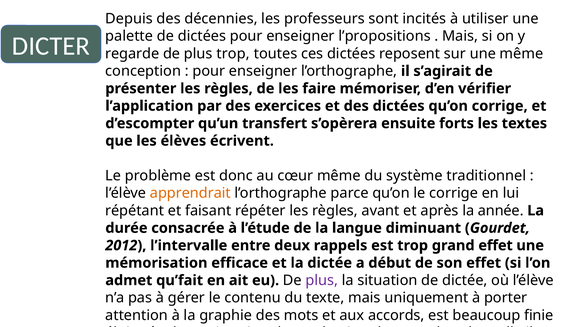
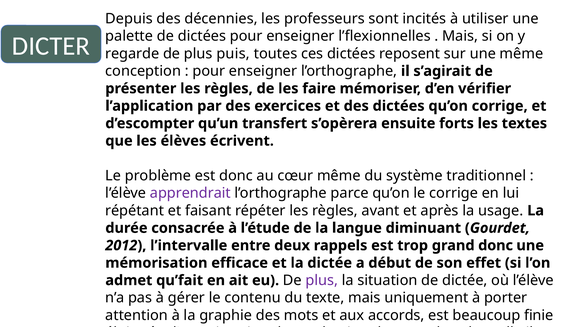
l’propositions: l’propositions -> l’flexionnelles
plus trop: trop -> puis
apprendrait colour: orange -> purple
année: année -> usage
grand effet: effet -> donc
